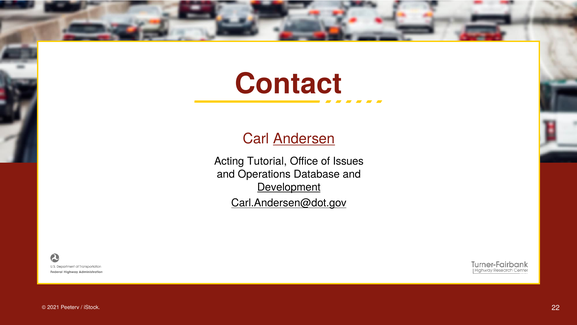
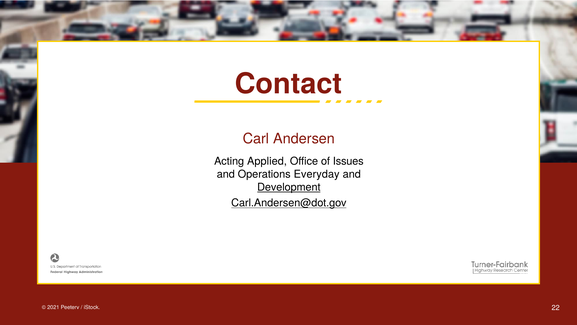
Andersen underline: present -> none
Tutorial: Tutorial -> Applied
Database: Database -> Everyday
